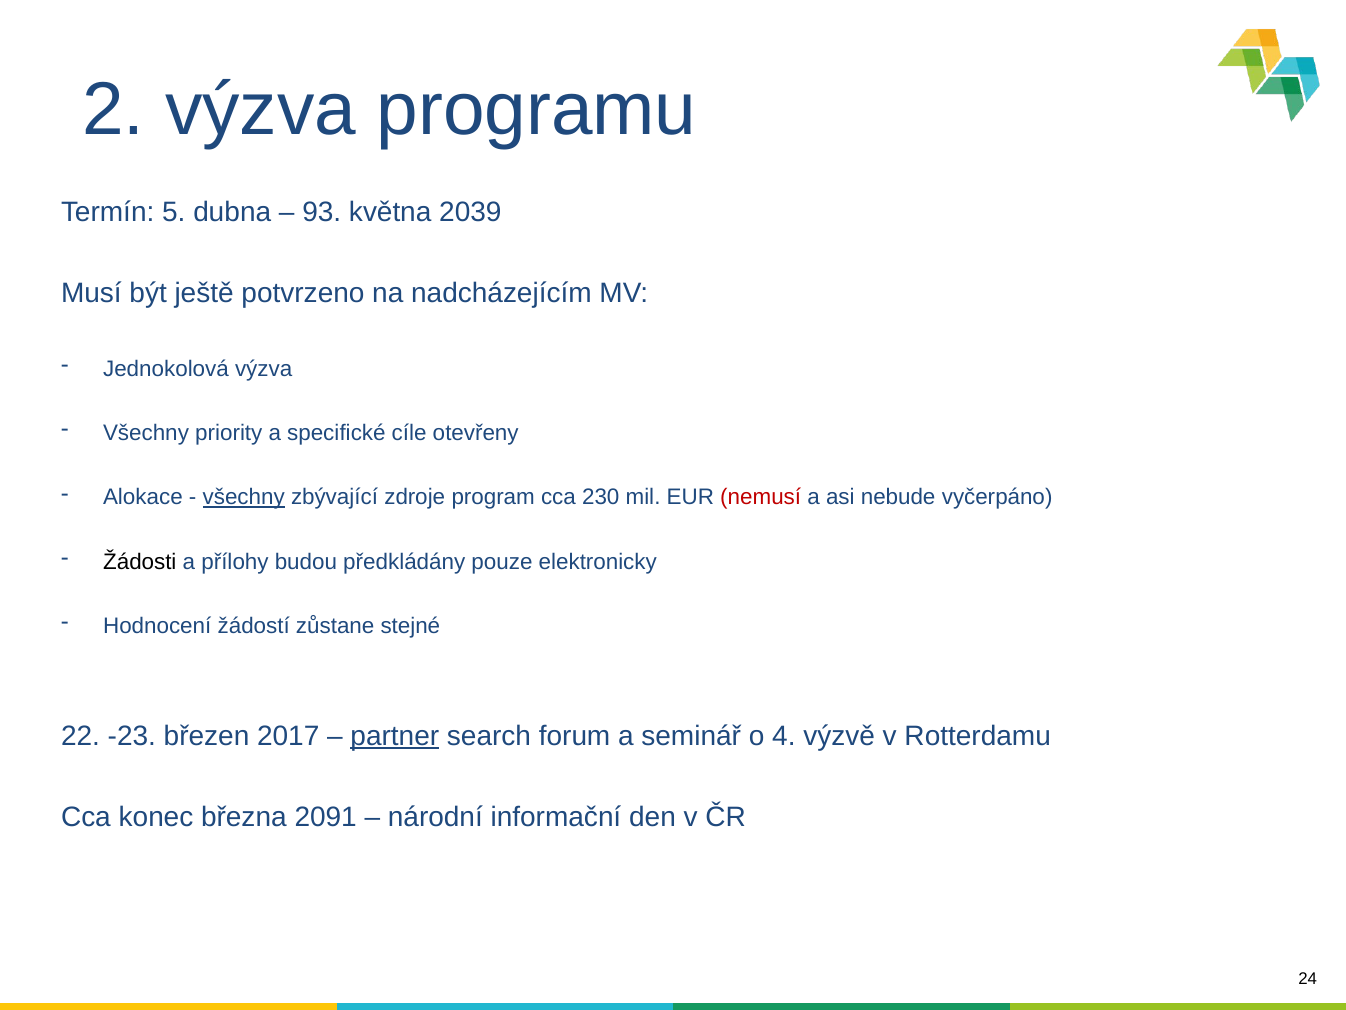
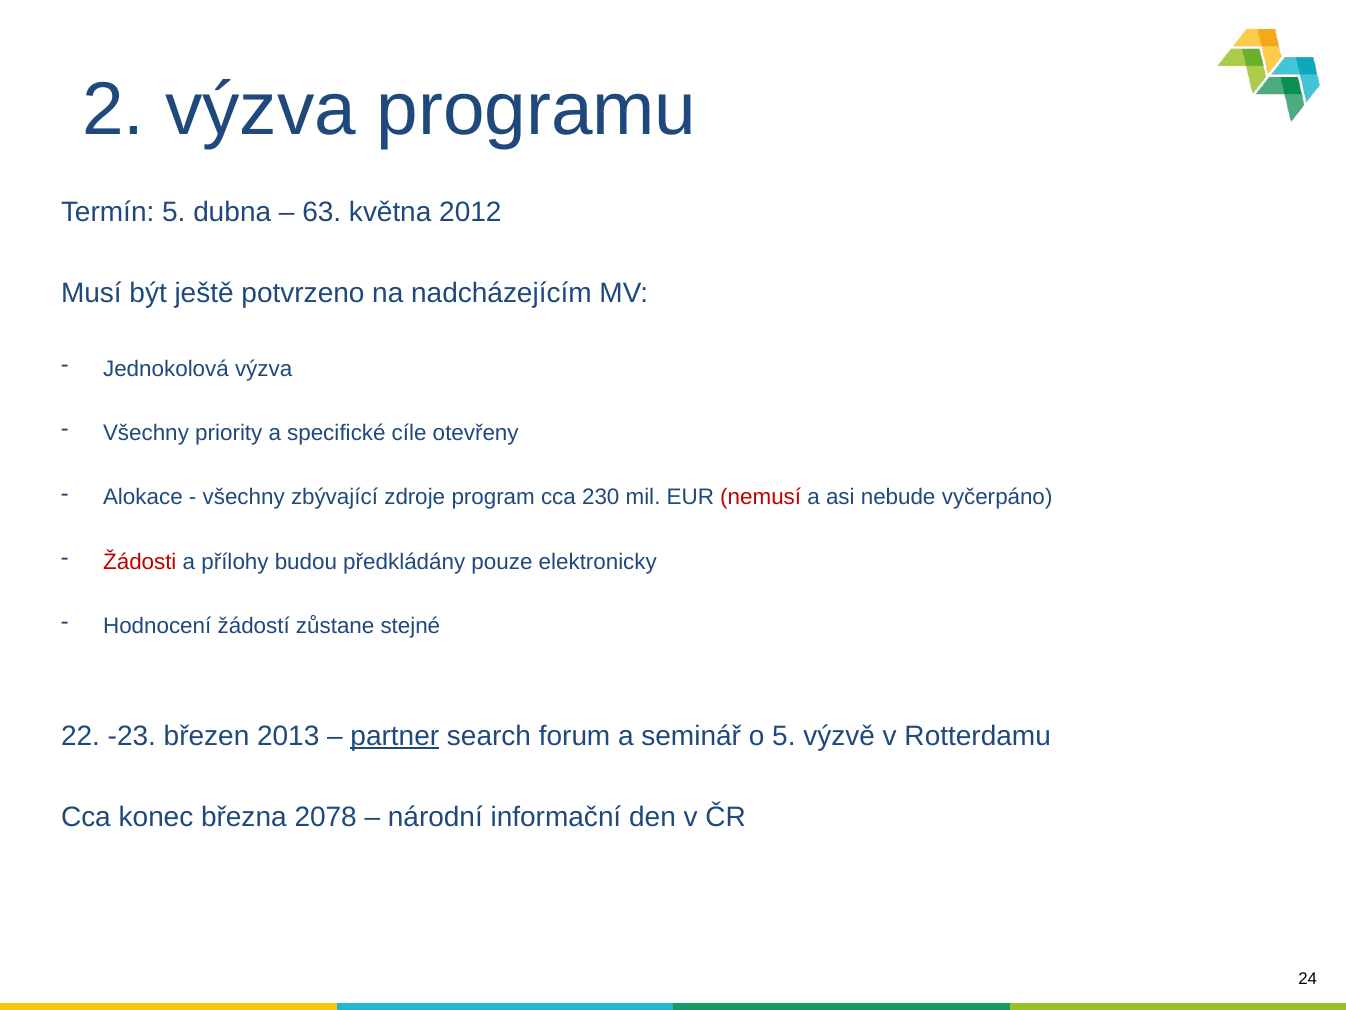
93: 93 -> 63
2039: 2039 -> 2012
všechny at (244, 497) underline: present -> none
Žádosti colour: black -> red
2017: 2017 -> 2013
o 4: 4 -> 5
2091: 2091 -> 2078
